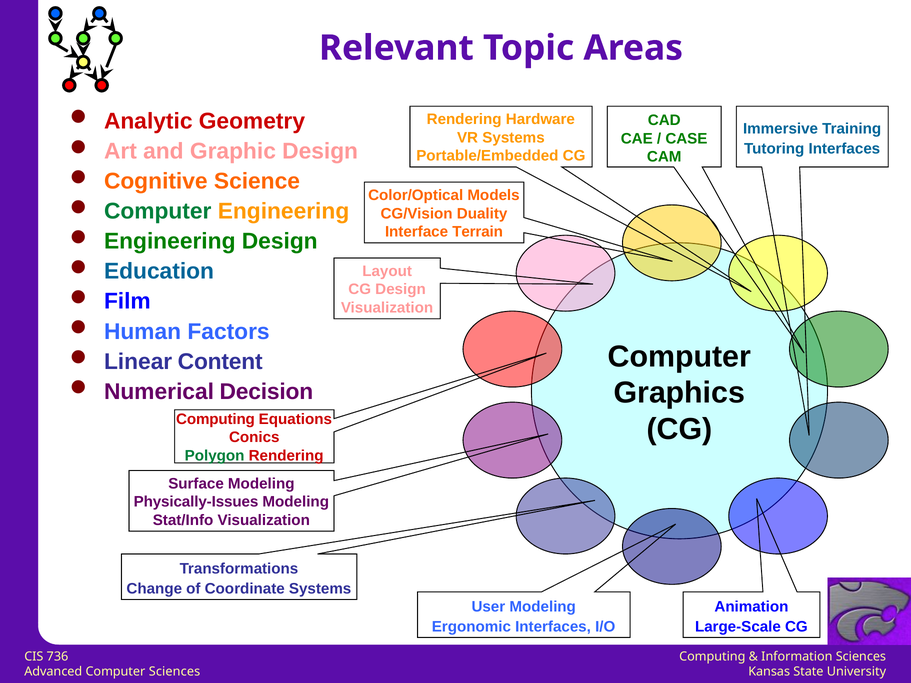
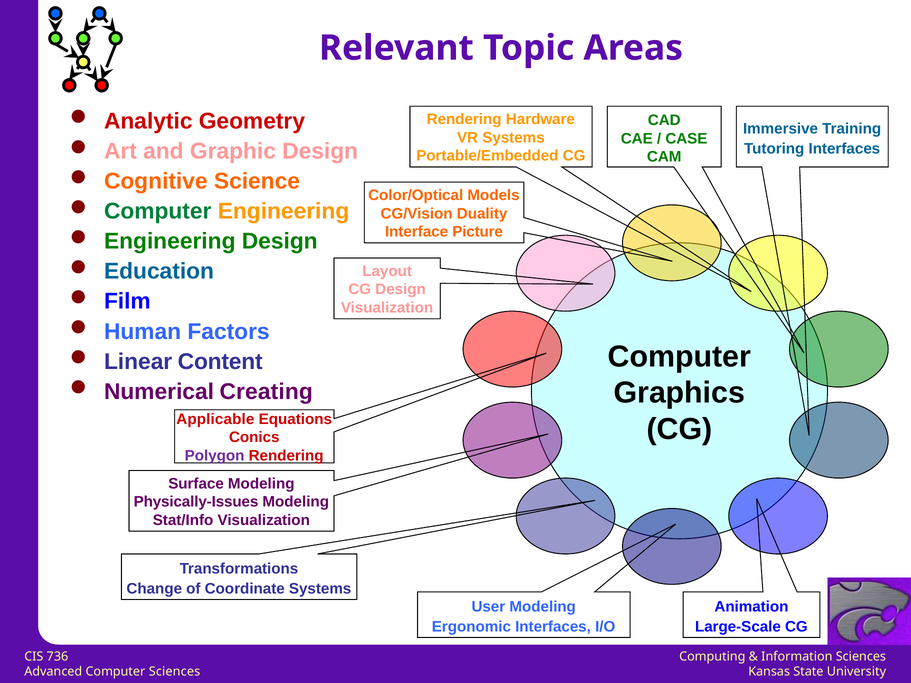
Terrain: Terrain -> Picture
Decision: Decision -> Creating
Computing at (215, 419): Computing -> Applicable
Polygon colour: green -> purple
